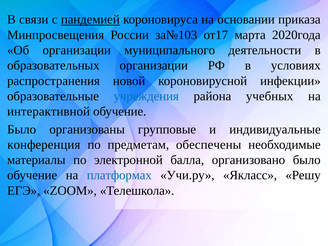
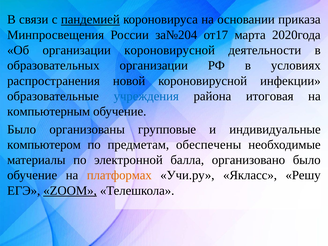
за№103: за№103 -> за№204
организации муниципального: муниципального -> короновирусной
учебных: учебных -> итоговая
интерактивной: интерактивной -> компьютерным
конференция: конференция -> компьютером
платформах colour: blue -> orange
ZOOM underline: none -> present
